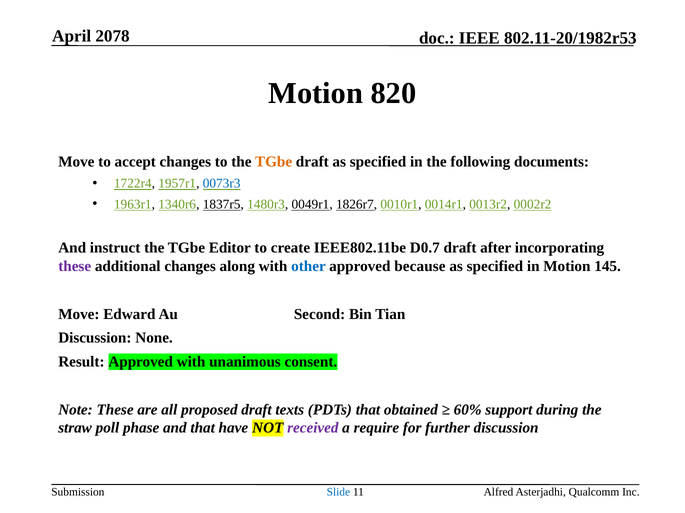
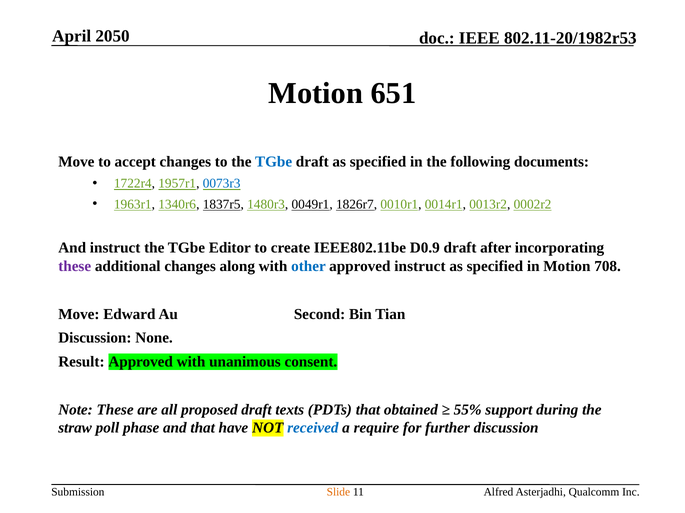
2078: 2078 -> 2050
820: 820 -> 651
TGbe at (274, 162) colour: orange -> blue
D0.7: D0.7 -> D0.9
approved because: because -> instruct
145: 145 -> 708
60%: 60% -> 55%
received colour: purple -> blue
Slide colour: blue -> orange
